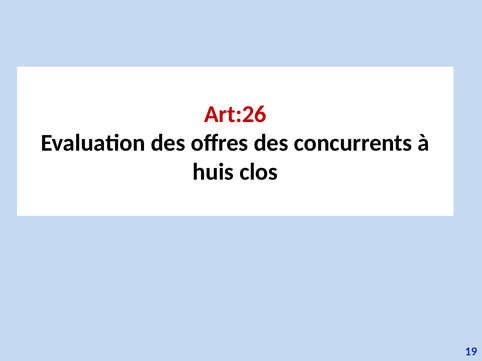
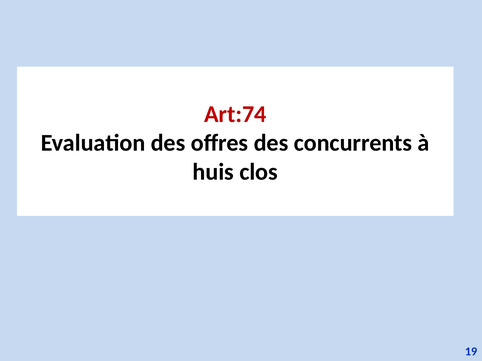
Art:26: Art:26 -> Art:74
